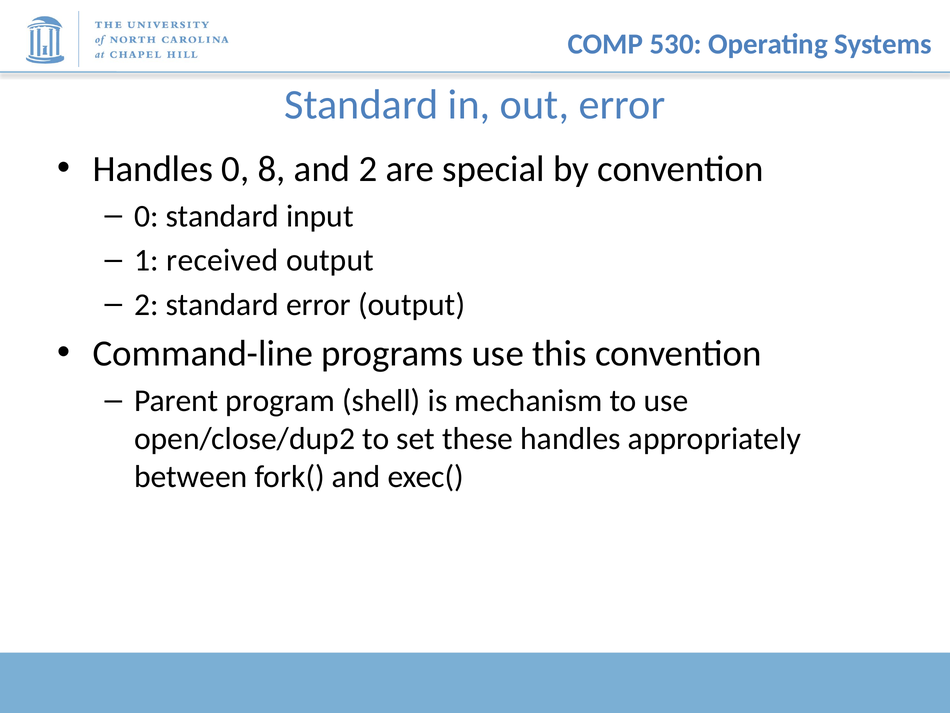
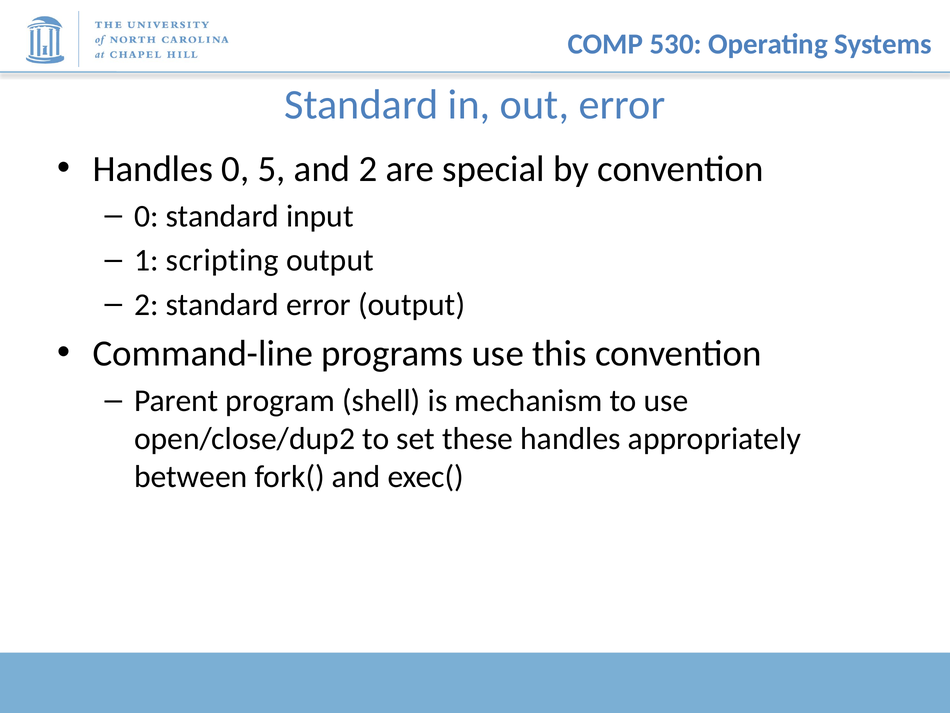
8: 8 -> 5
received: received -> scripting
